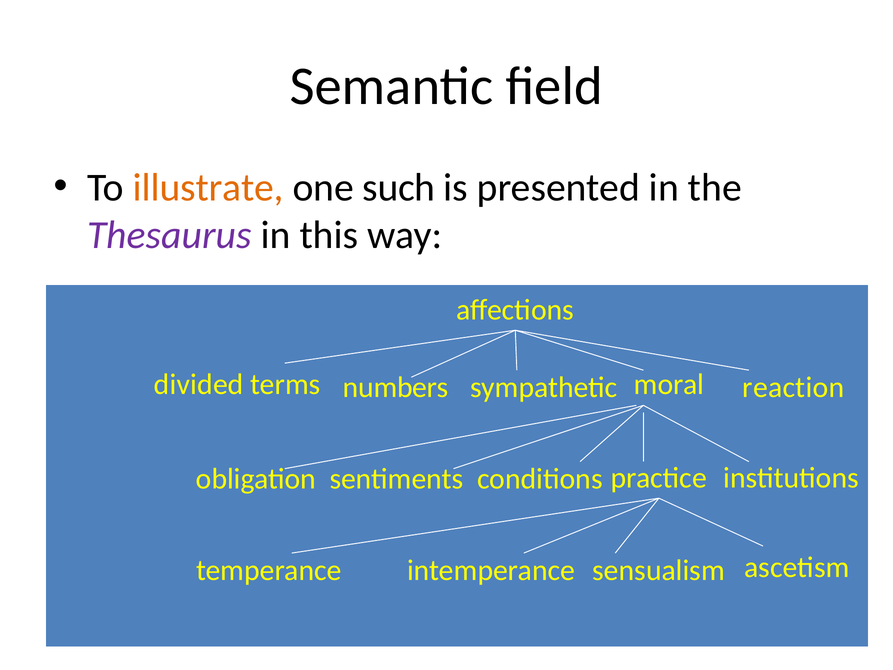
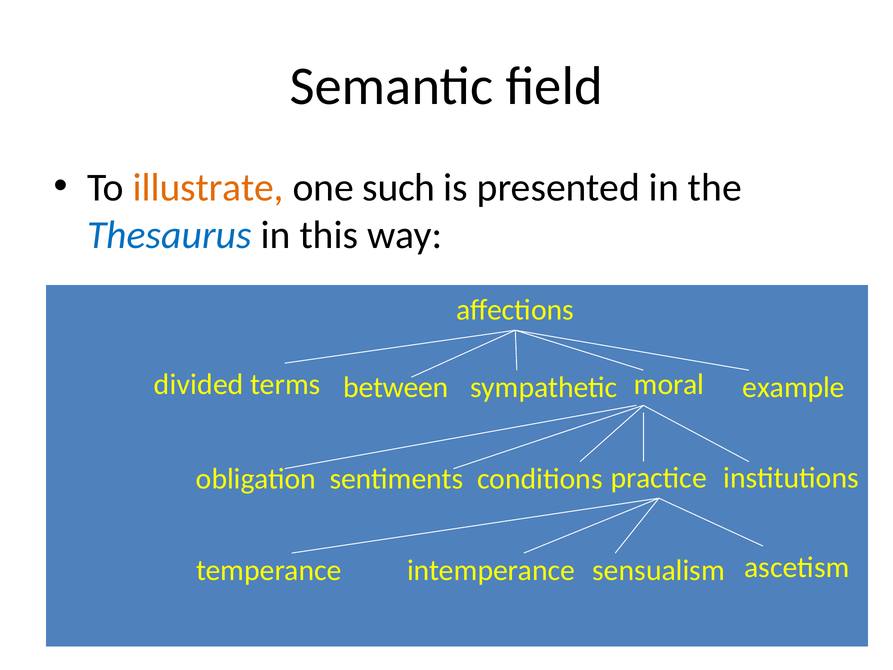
Thesaurus colour: purple -> blue
numbers: numbers -> between
reaction: reaction -> example
